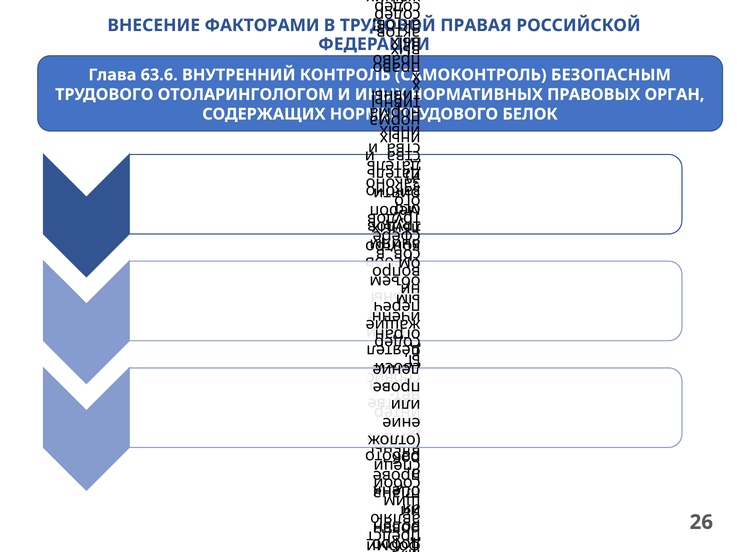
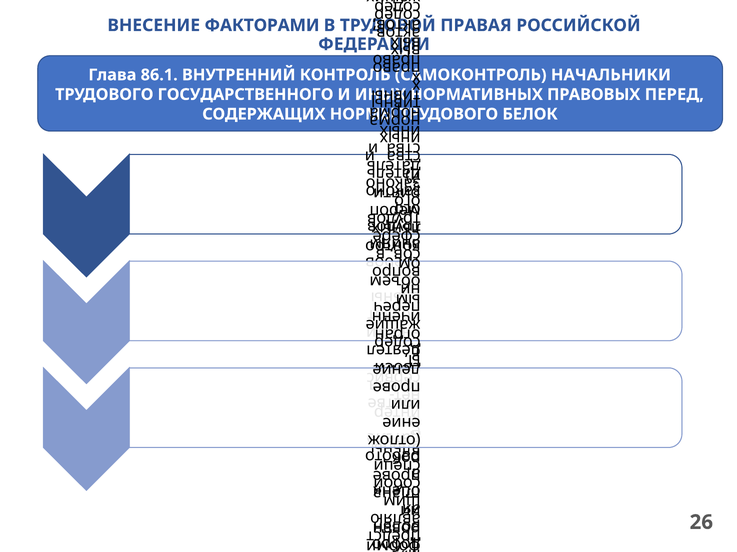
63.6: 63.6 -> 86.1
БЕЗОПАСНЫМ: БЕЗОПАСНЫМ -> НАЧАЛЬНИКИ
ОТОЛАРИНГОЛОГОМ: ОТОЛАРИНГОЛОГОМ -> ГОСУДАРСТВЕННОГО
ОРГАН: ОРГАН -> ПЕРЕД
